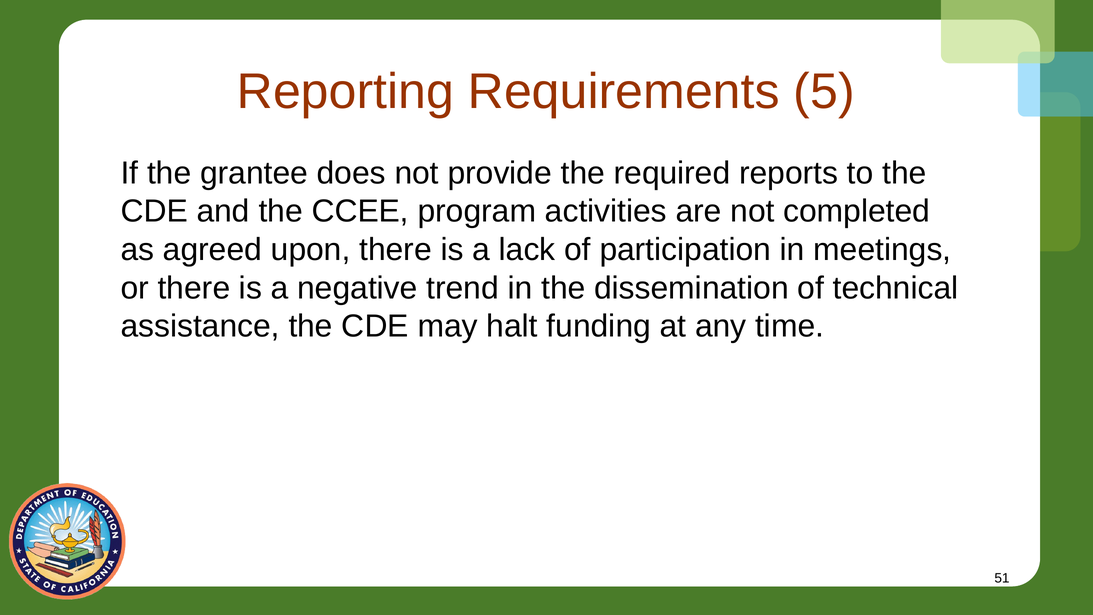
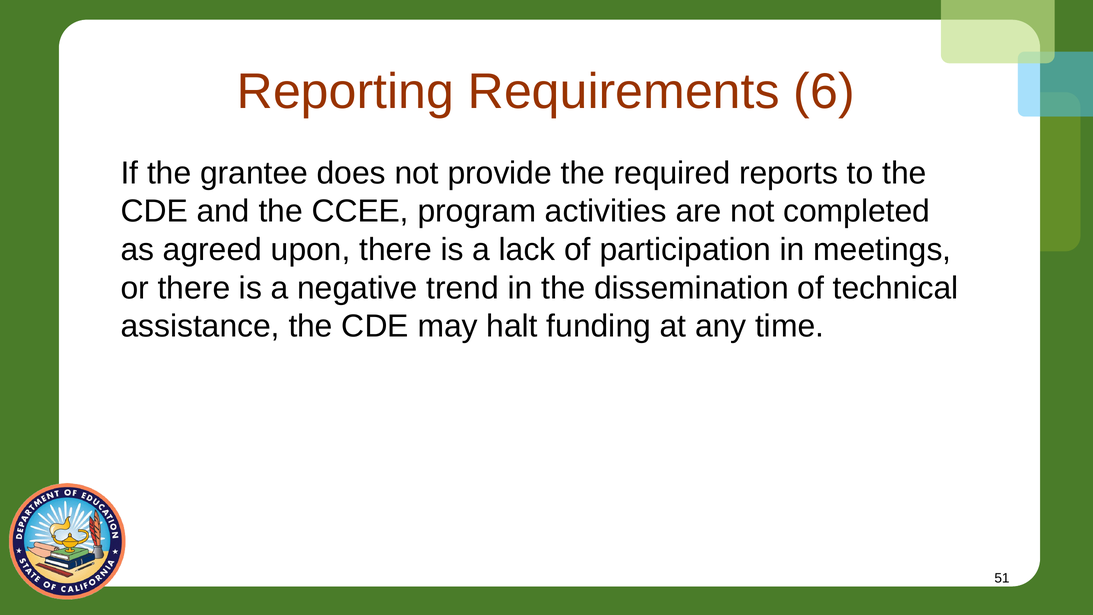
5: 5 -> 6
